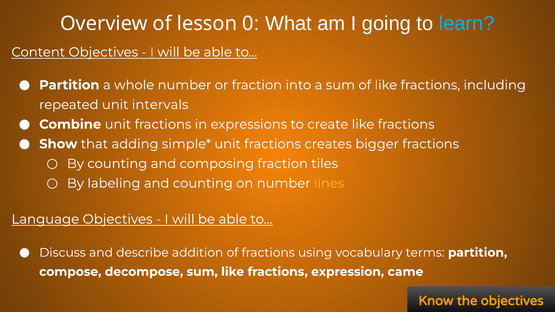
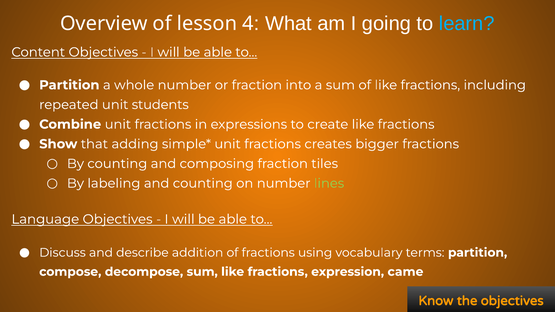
0: 0 -> 4
intervals: intervals -> students
lines colour: yellow -> light green
